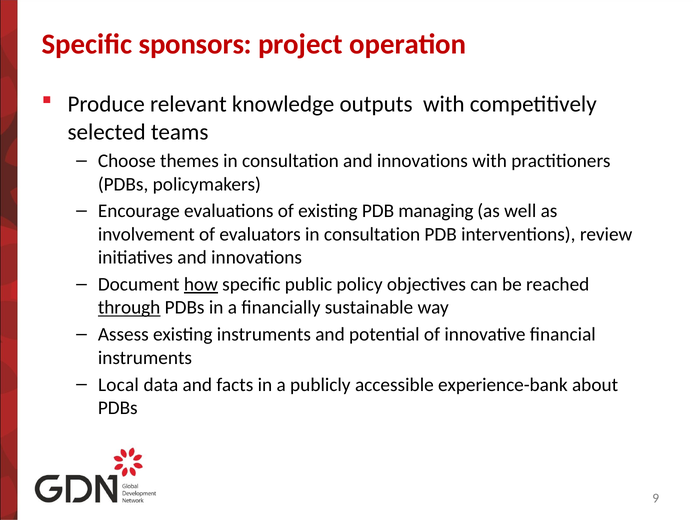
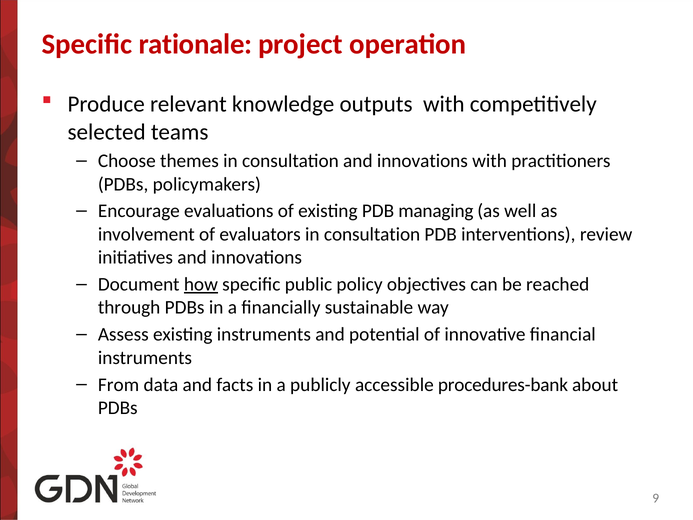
sponsors: sponsors -> rationale
through underline: present -> none
Local: Local -> From
experience-bank: experience-bank -> procedures-bank
